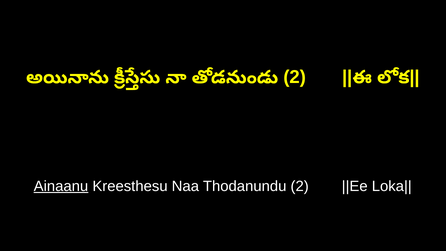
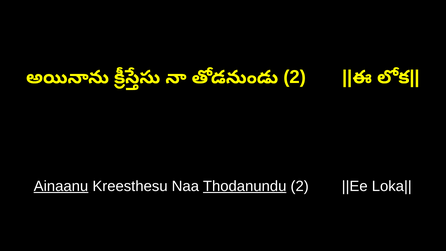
Thodanundu underline: none -> present
